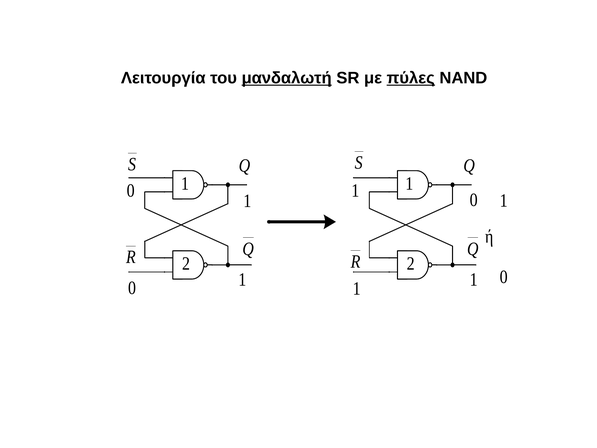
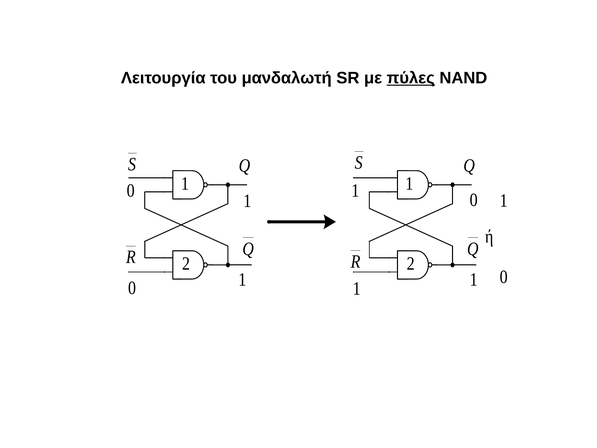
μανδαλωτή underline: present -> none
